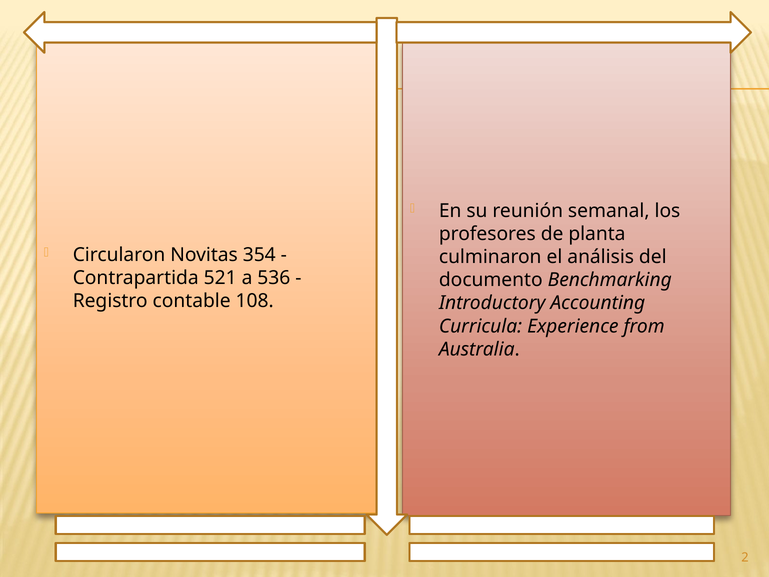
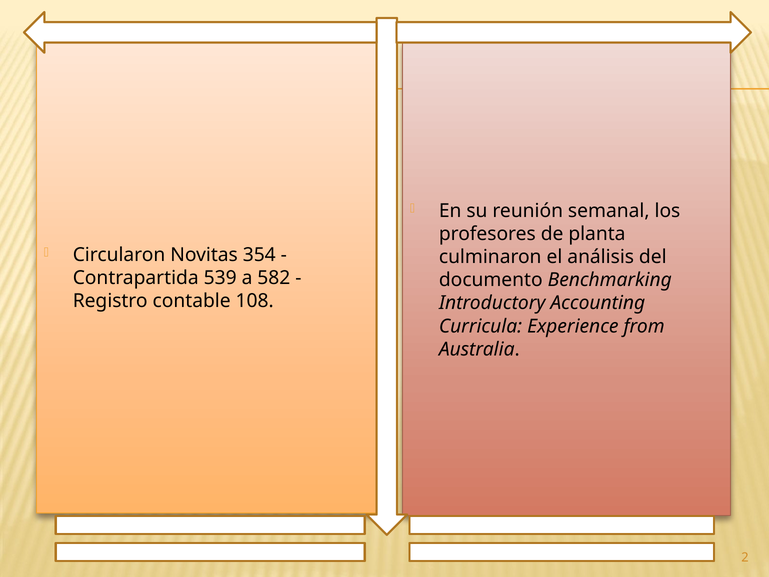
521: 521 -> 539
536: 536 -> 582
